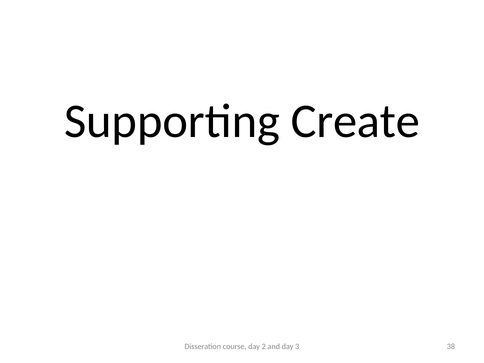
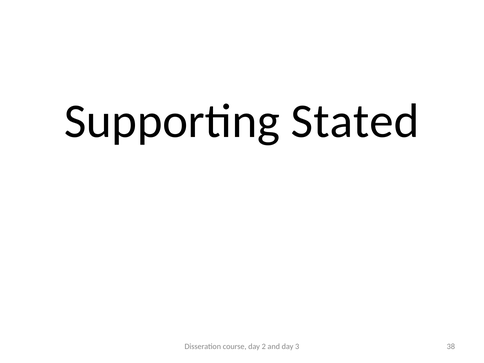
Create: Create -> Stated
